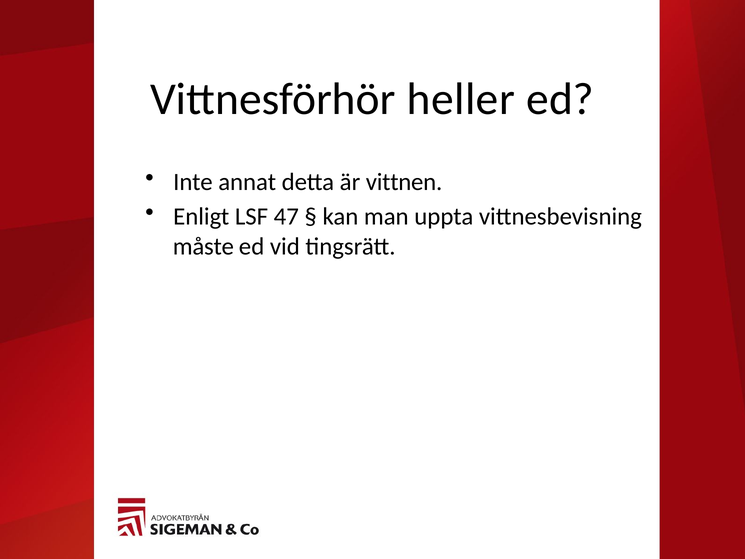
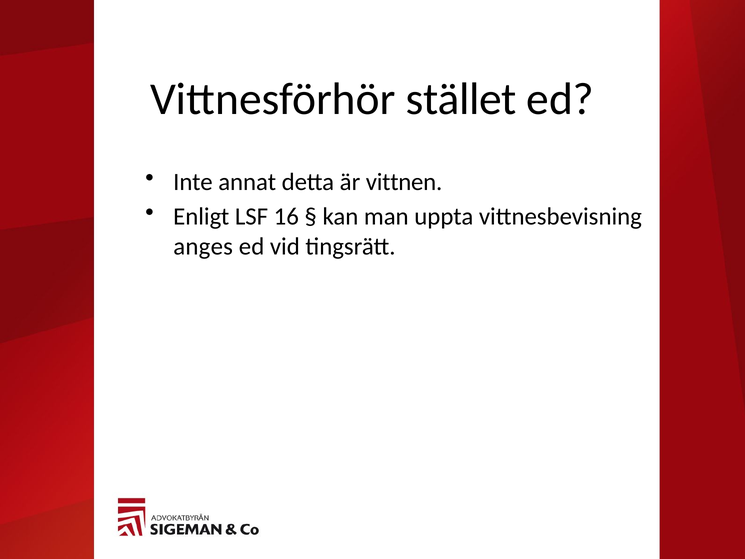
heller: heller -> stället
47: 47 -> 16
måste: måste -> anges
